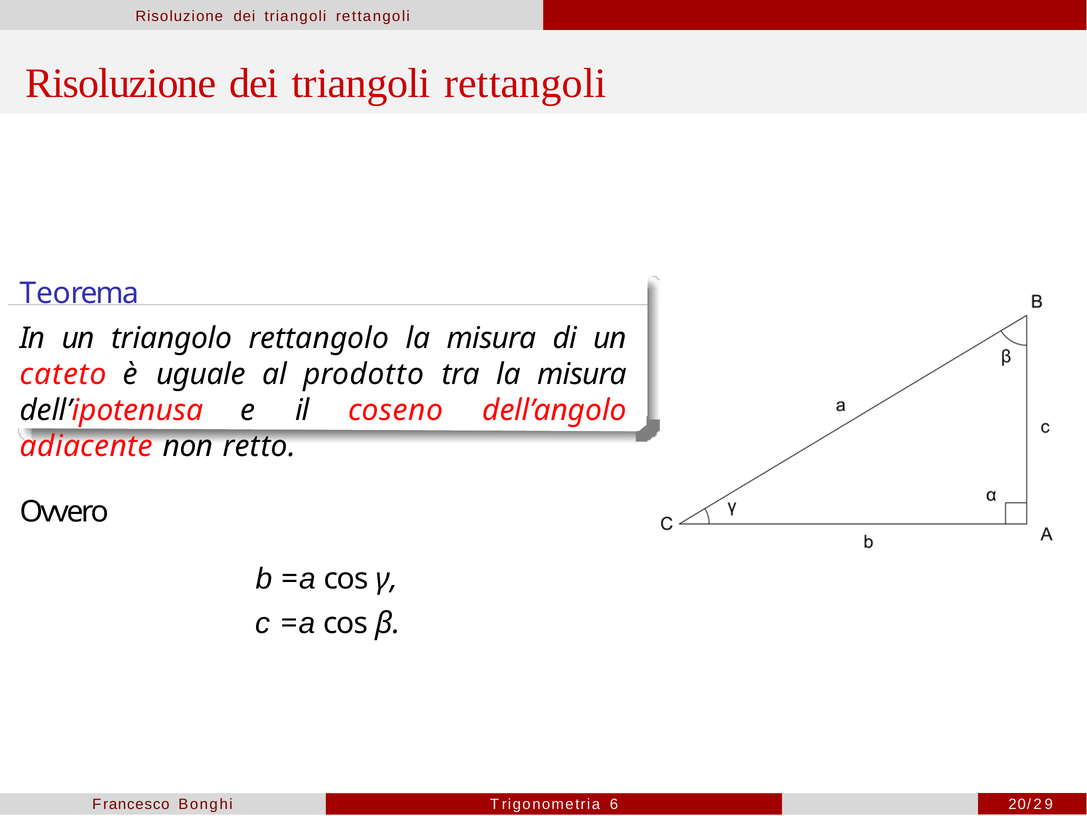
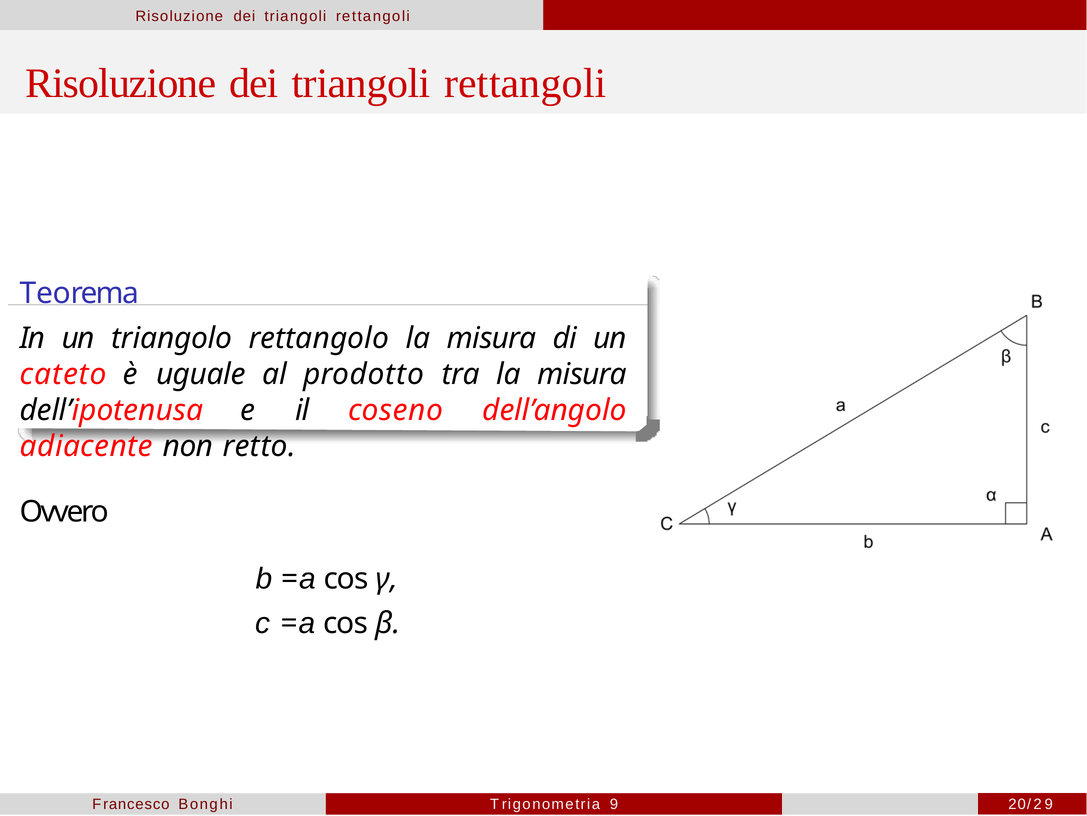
6: 6 -> 9
